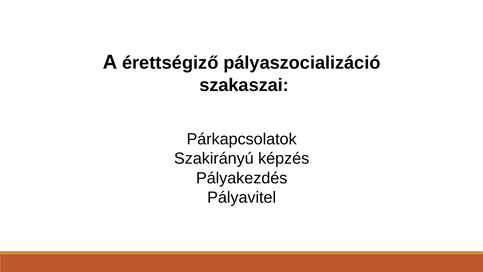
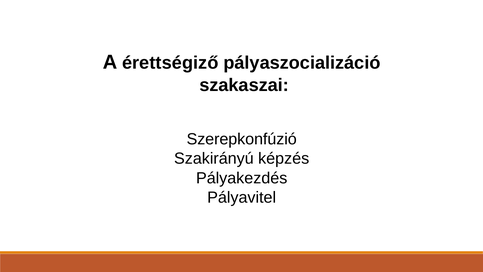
Párkapcsolatok: Párkapcsolatok -> Szerepkonfúzió
